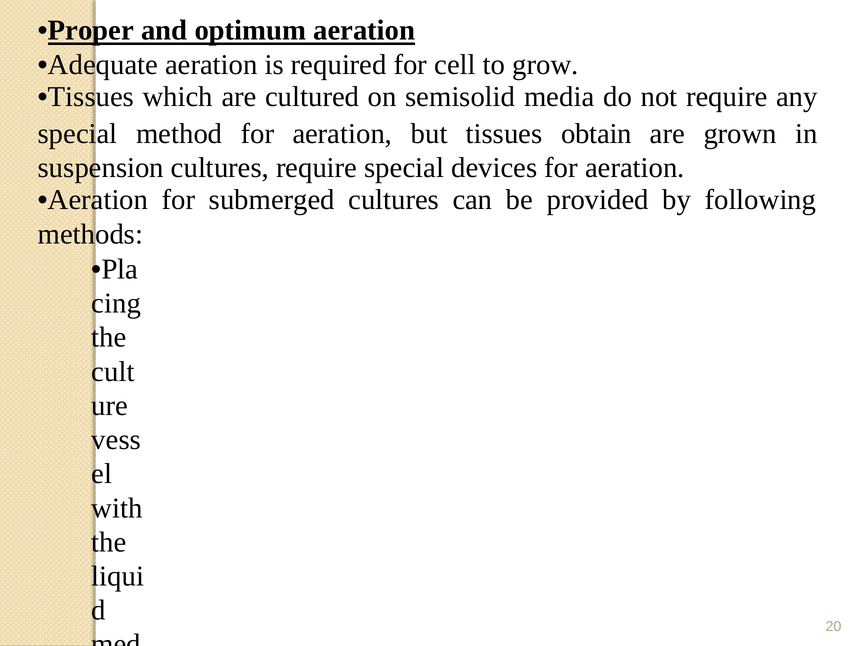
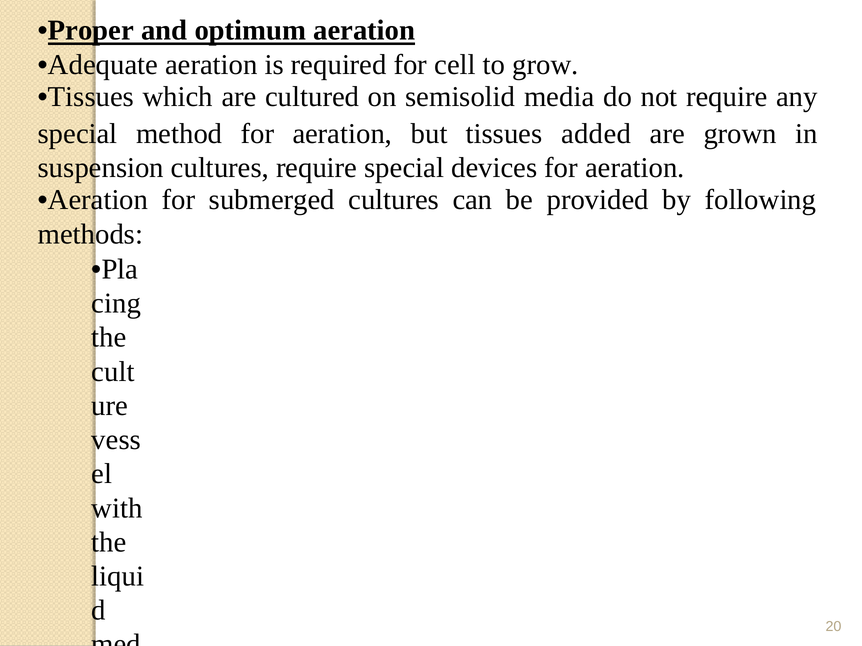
obtain: obtain -> added
